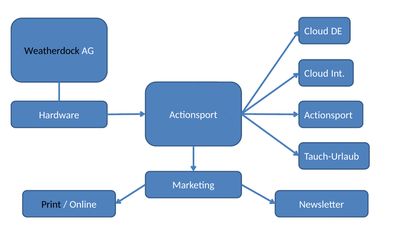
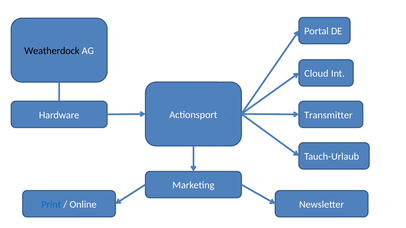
Cloud at (316, 31): Cloud -> Portal
Actionsport Actionsport: Actionsport -> Transmitter
Print colour: black -> blue
